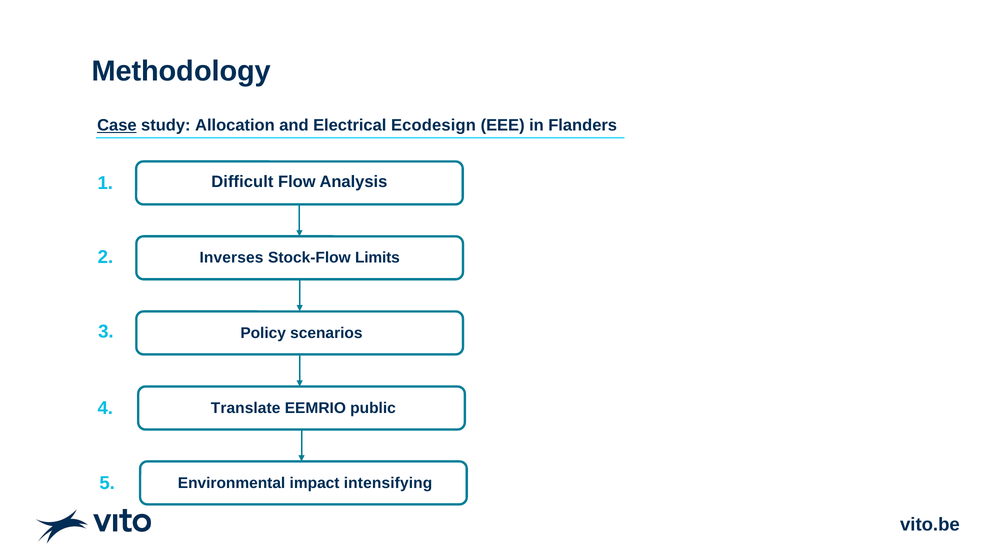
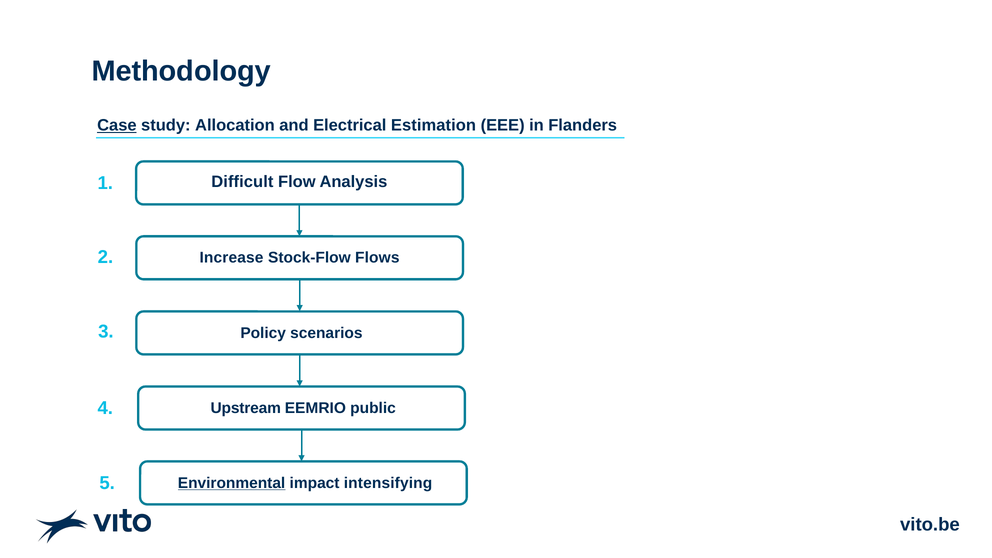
Ecodesign: Ecodesign -> Estimation
Inverses: Inverses -> Increase
Limits: Limits -> Flows
Translate: Translate -> Upstream
Environmental underline: none -> present
